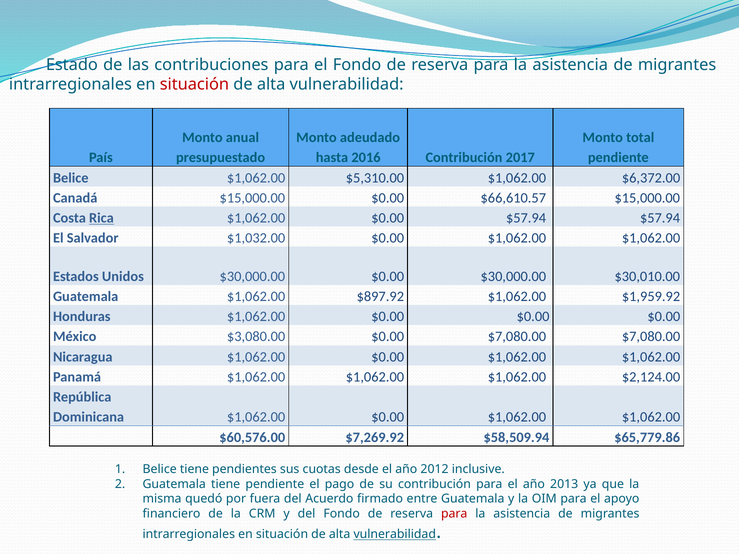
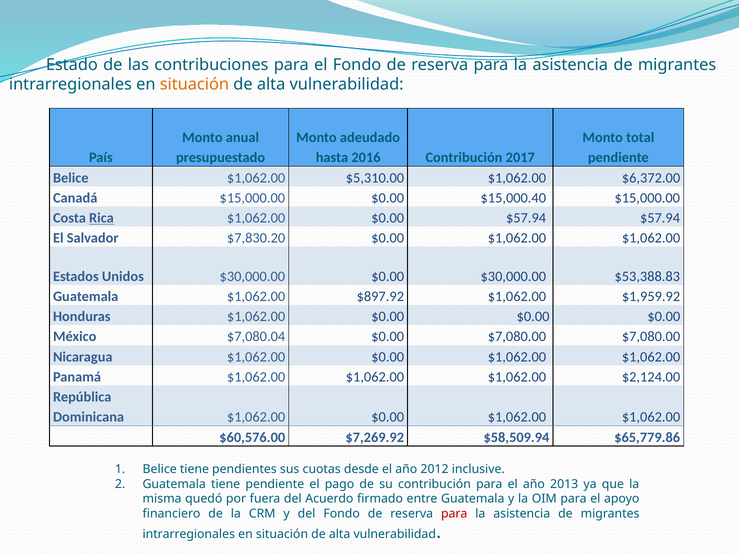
situación at (194, 84) colour: red -> orange
$66,610.57: $66,610.57 -> $15,000.40
$1,032.00: $1,032.00 -> $7,830.20
$30,010.00: $30,010.00 -> $53,388.83
$3,080.00: $3,080.00 -> $7,080.04
vulnerabilidad at (395, 535) underline: present -> none
